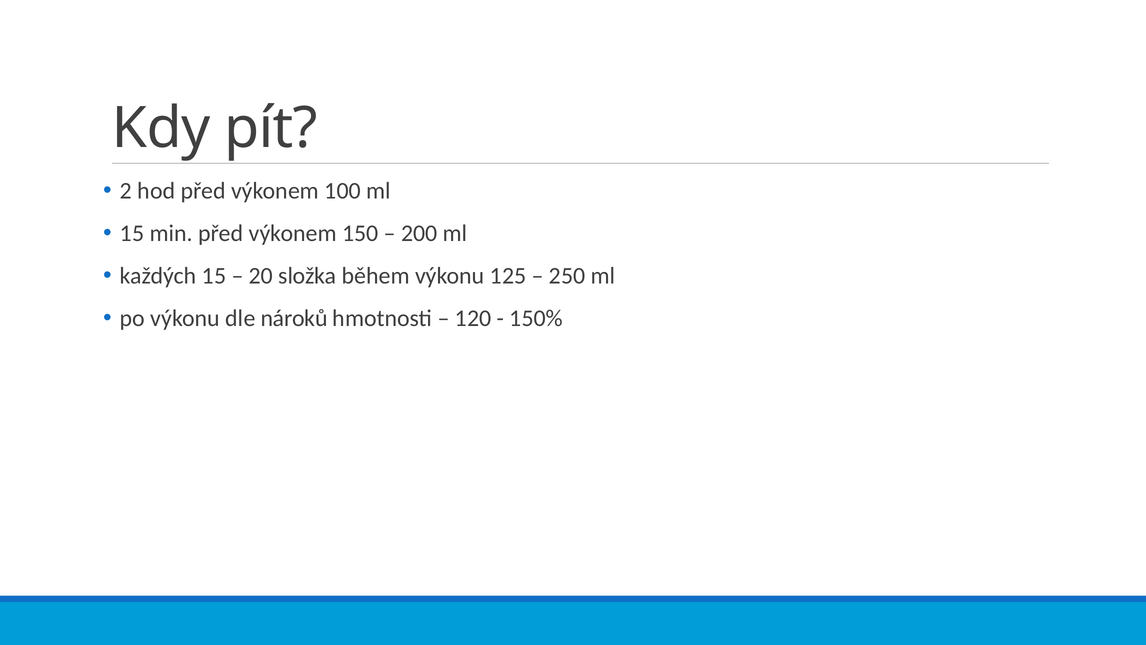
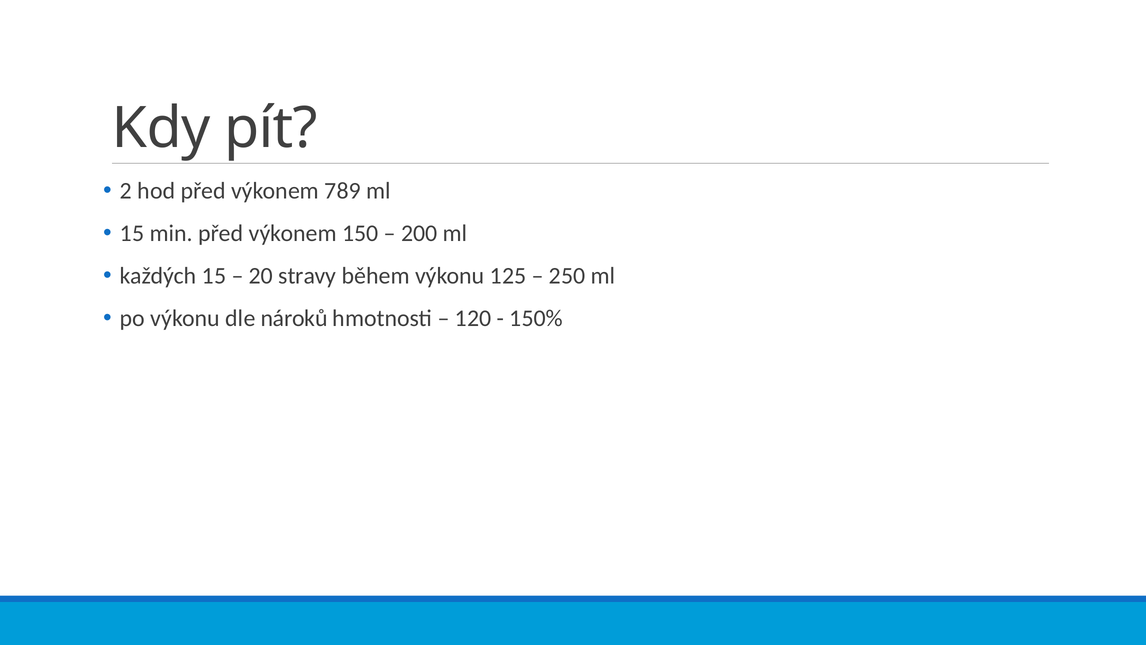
100: 100 -> 789
složka: složka -> stravy
